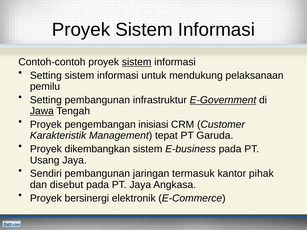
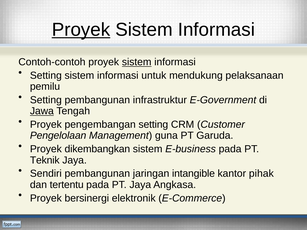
Proyek at (81, 30) underline: none -> present
E-Government underline: present -> none
pengembangan inisiasi: inisiasi -> setting
Karakteristik: Karakteristik -> Pengelolaan
tepat: tepat -> guna
Usang: Usang -> Teknik
termasuk: termasuk -> intangible
disebut: disebut -> tertentu
